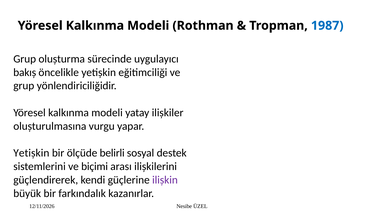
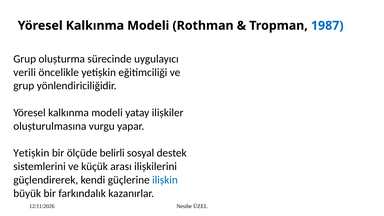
bakıș: bakıș -> verili
biçimi: biçimi -> küçük
ilișkin colour: purple -> blue
